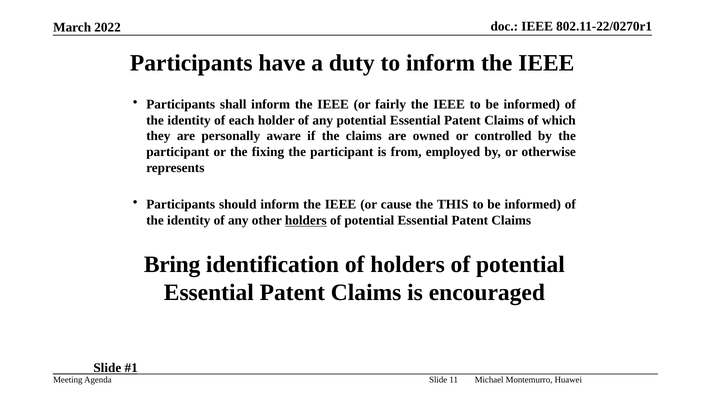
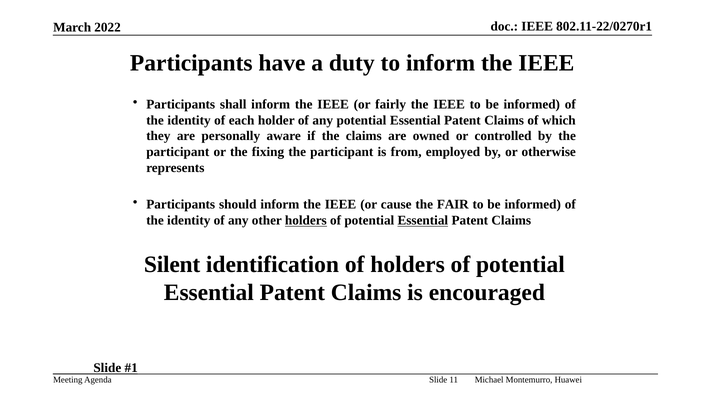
THIS: THIS -> FAIR
Essential at (423, 221) underline: none -> present
Bring: Bring -> Silent
